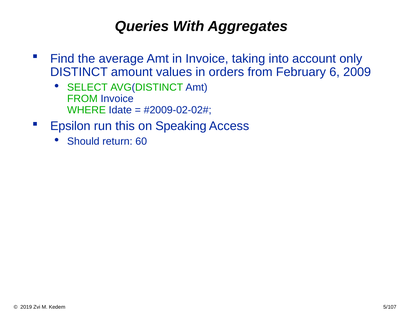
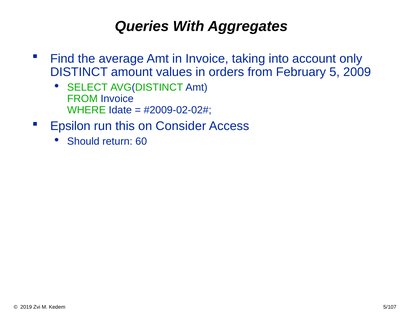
6: 6 -> 5
Speaking: Speaking -> Consider
